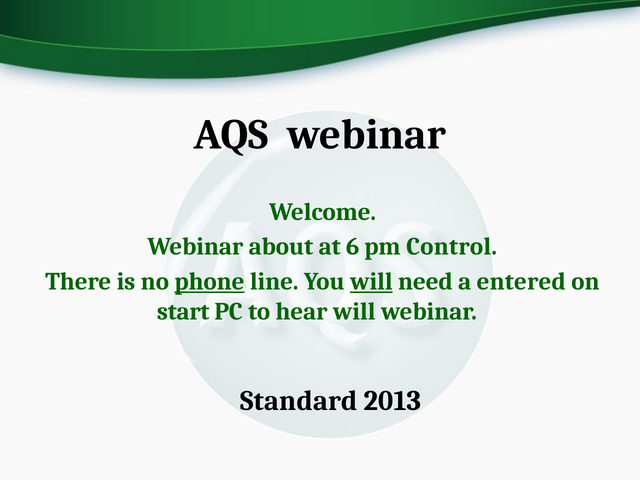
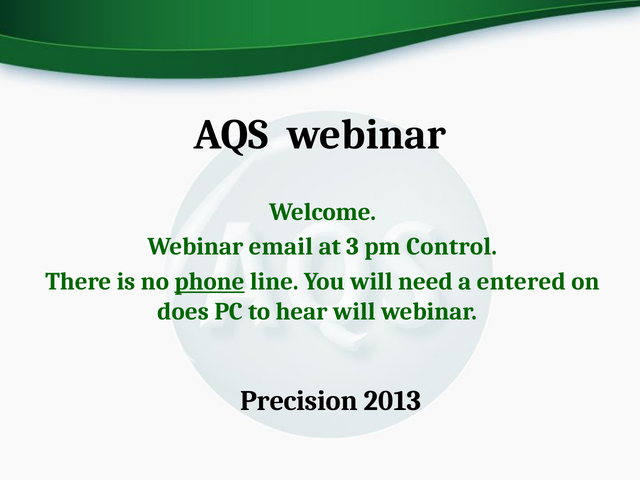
about: about -> email
6: 6 -> 3
will at (371, 282) underline: present -> none
start: start -> does
Standard: Standard -> Precision
